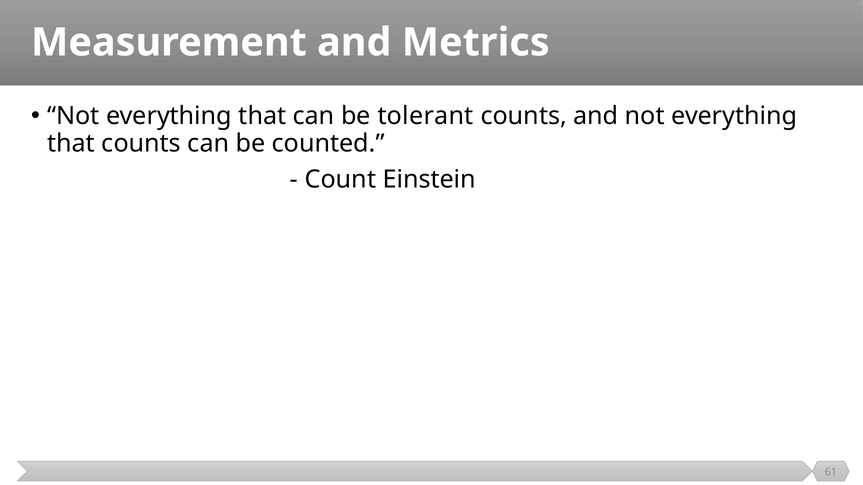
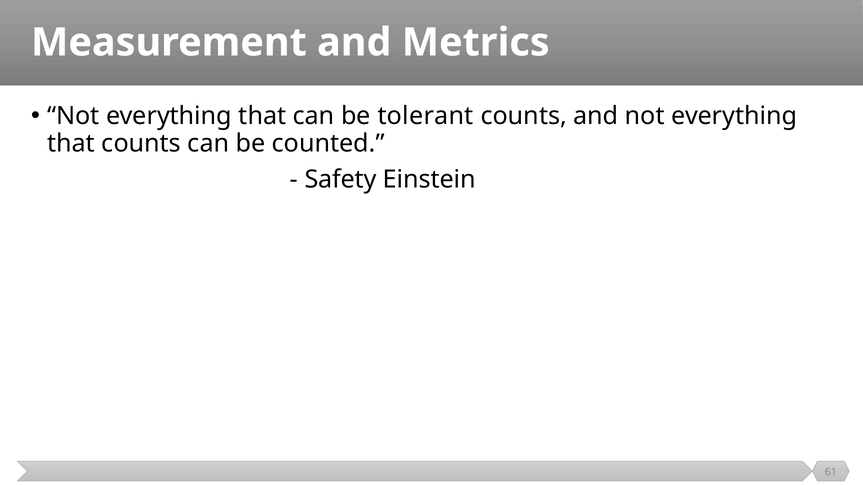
Count: Count -> Safety
